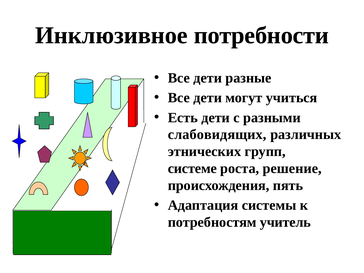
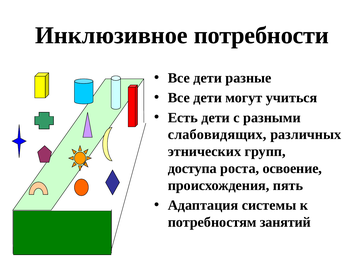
системе: системе -> доступа
решение: решение -> освоение
учитель: учитель -> занятий
